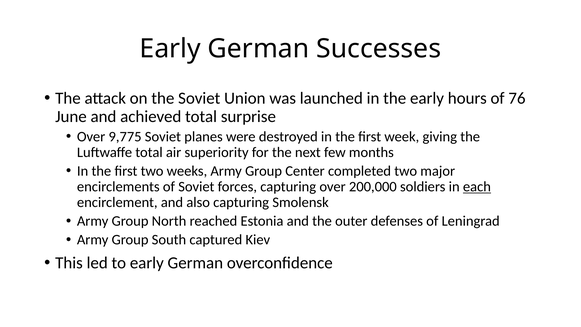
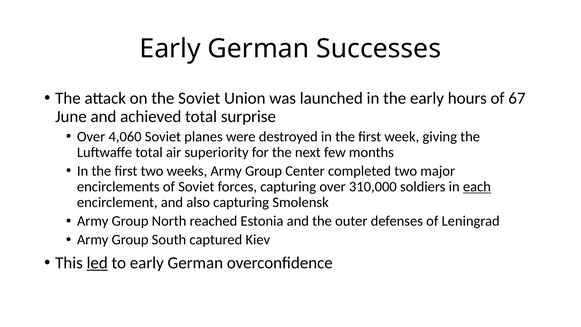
76: 76 -> 67
9,775: 9,775 -> 4,060
200,000: 200,000 -> 310,000
led underline: none -> present
